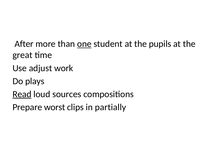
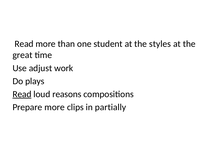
After at (24, 44): After -> Read
one underline: present -> none
pupils: pupils -> styles
sources: sources -> reasons
Prepare worst: worst -> more
